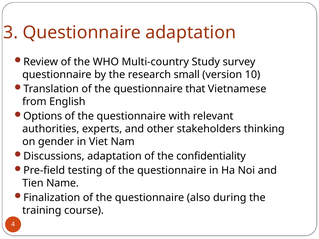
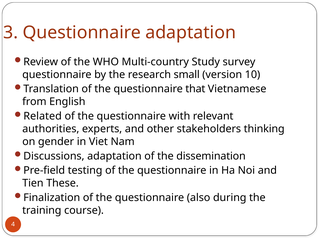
Options: Options -> Related
confidentiality: confidentiality -> dissemination
Name: Name -> These
